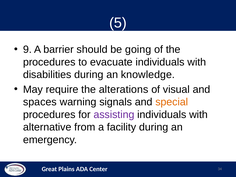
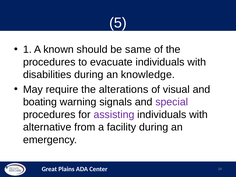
9: 9 -> 1
barrier: barrier -> known
going: going -> same
spaces: spaces -> boating
special colour: orange -> purple
